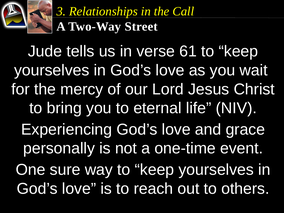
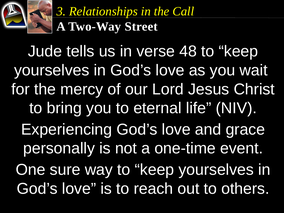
61: 61 -> 48
